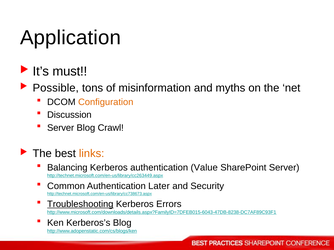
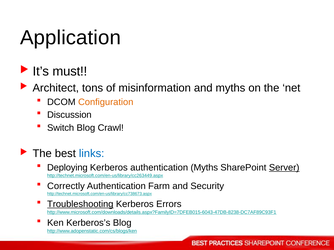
Possible: Possible -> Architect
Server at (61, 128): Server -> Switch
links colour: orange -> blue
Balancing: Balancing -> Deploying
authentication Value: Value -> Myths
Server at (284, 168) underline: none -> present
Common: Common -> Correctly
Later: Later -> Farm
